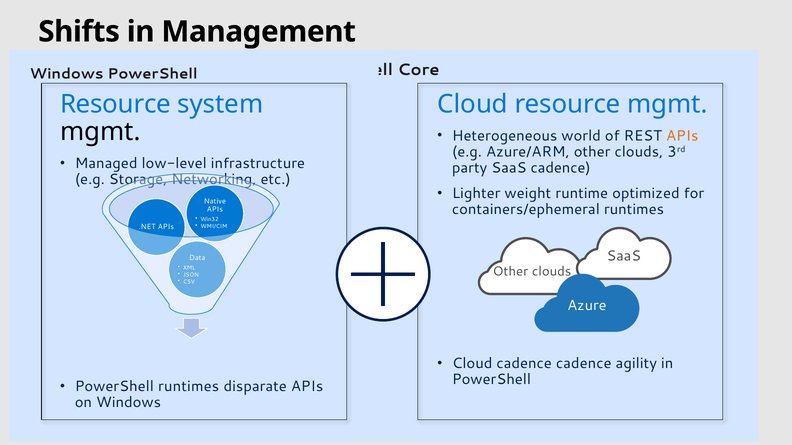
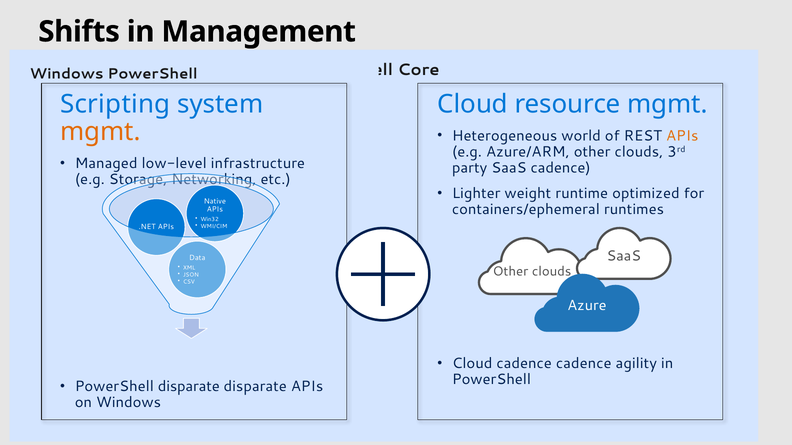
Resource at (116, 104): Resource -> Scripting
mgmt at (100, 132) colour: black -> orange
PowerShell runtimes: runtimes -> disparate
